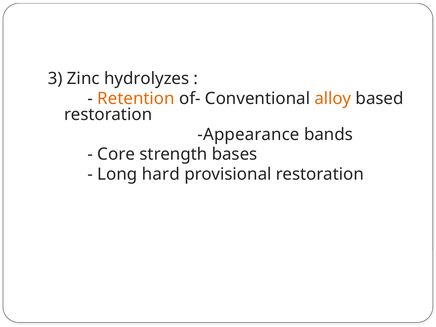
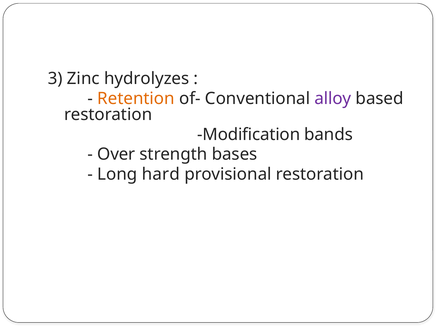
alloy colour: orange -> purple
Appearance: Appearance -> Modification
Core: Core -> Over
